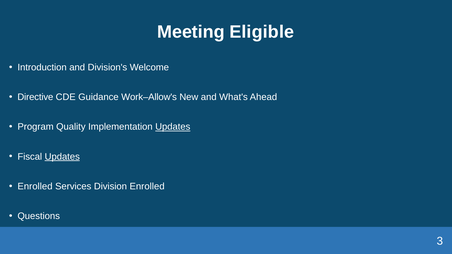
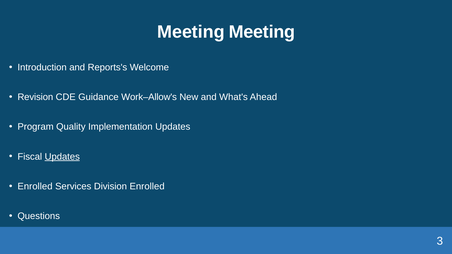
Meeting Eligible: Eligible -> Meeting
Division's: Division's -> Reports's
Directive: Directive -> Revision
Updates at (173, 127) underline: present -> none
